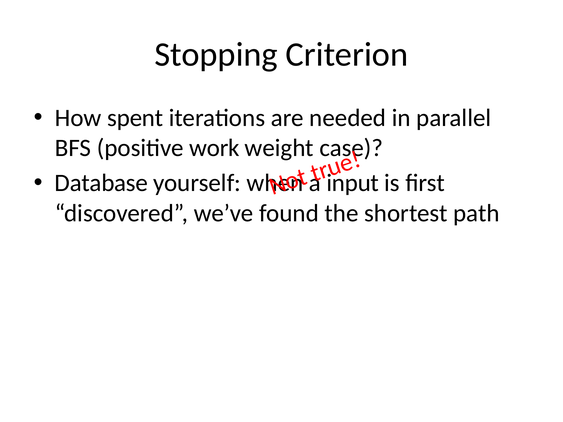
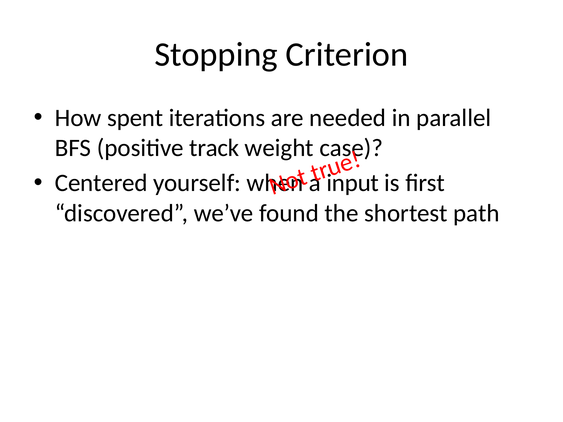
work: work -> track
Database: Database -> Centered
